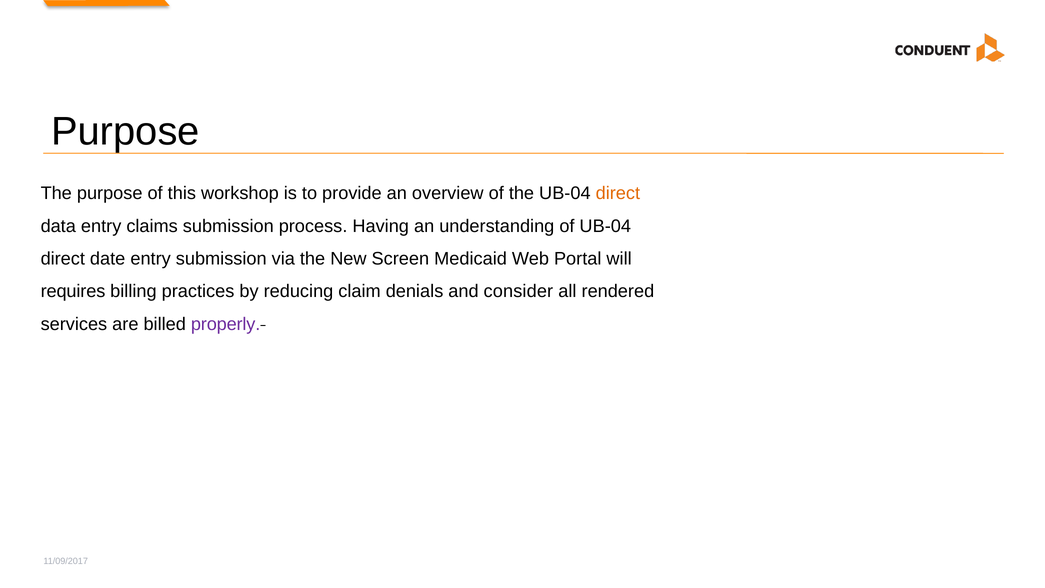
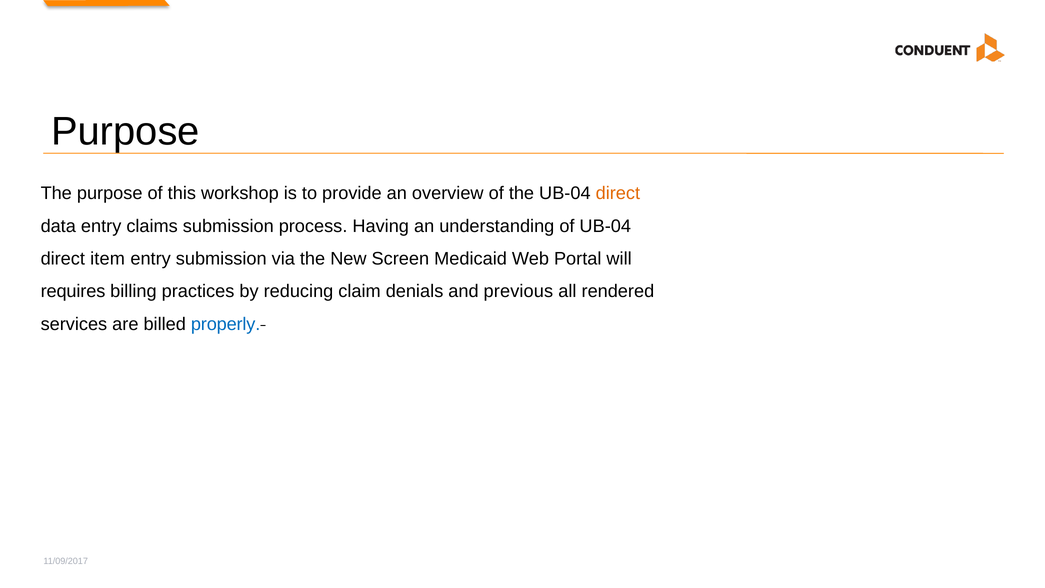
date: date -> item
consider: consider -> previous
properly colour: purple -> blue
